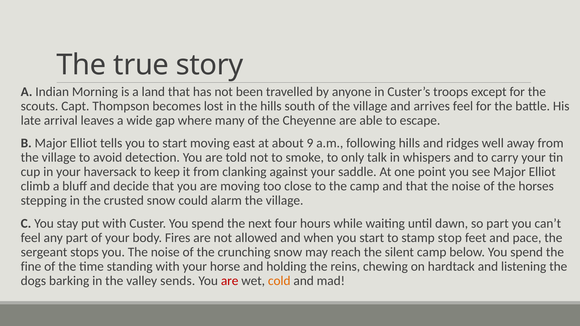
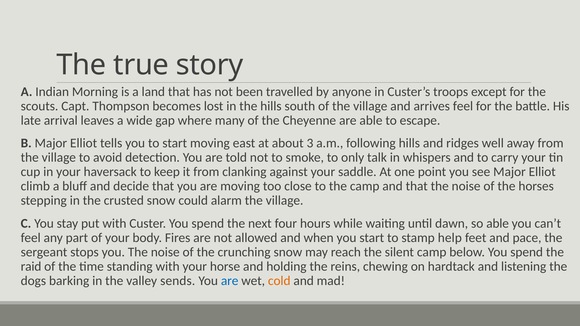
9: 9 -> 3
so part: part -> able
stop: stop -> help
fine: fine -> raid
are at (230, 281) colour: red -> blue
